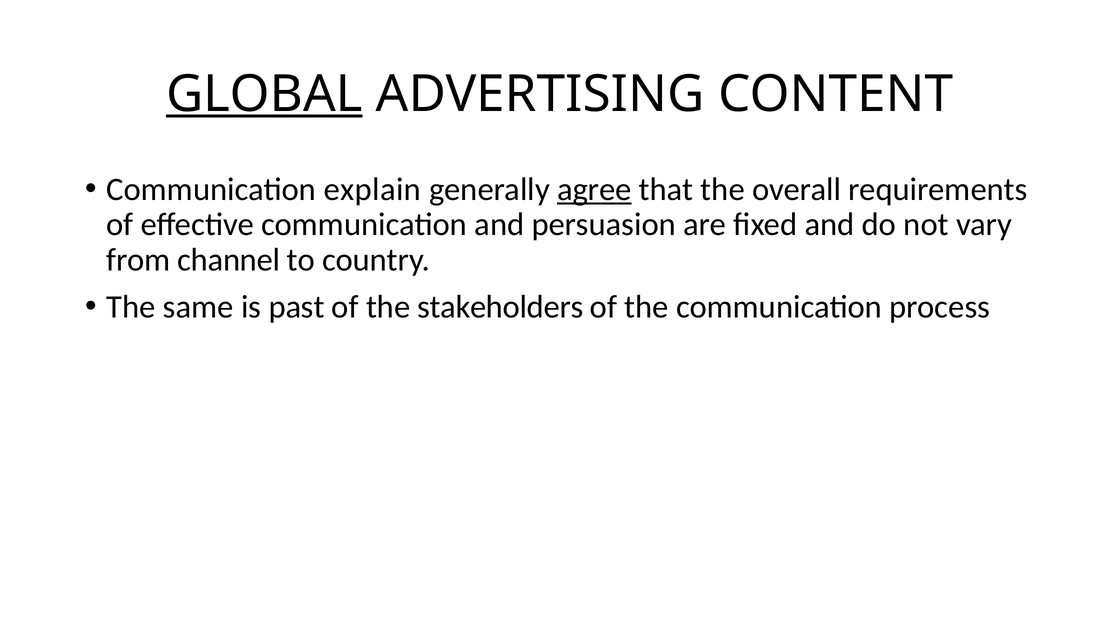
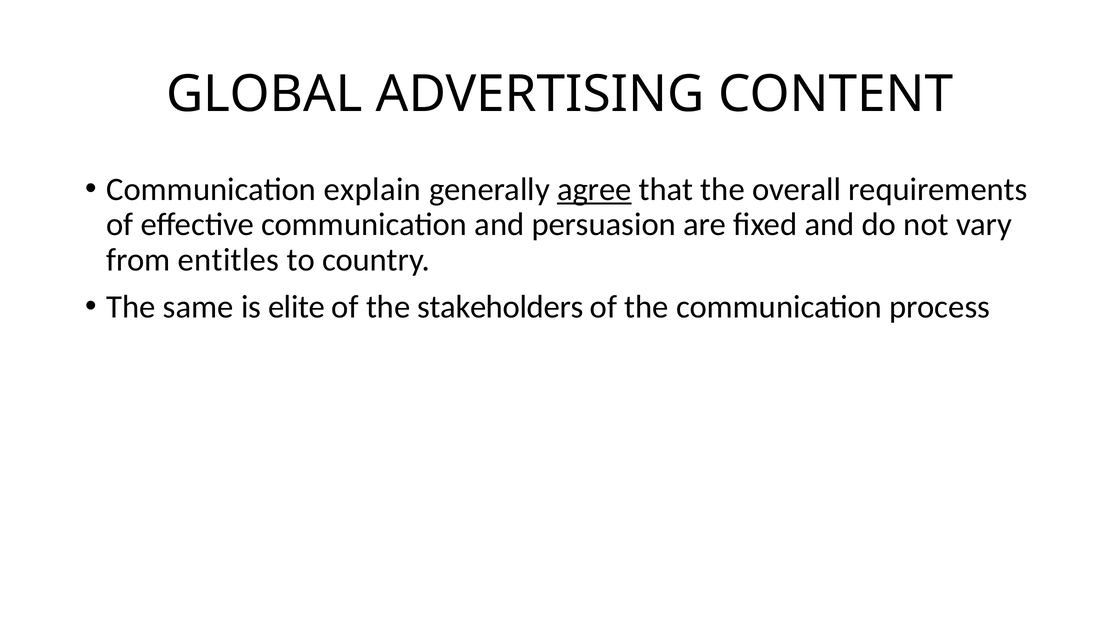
GLOBAL underline: present -> none
channel: channel -> entitles
past: past -> elite
